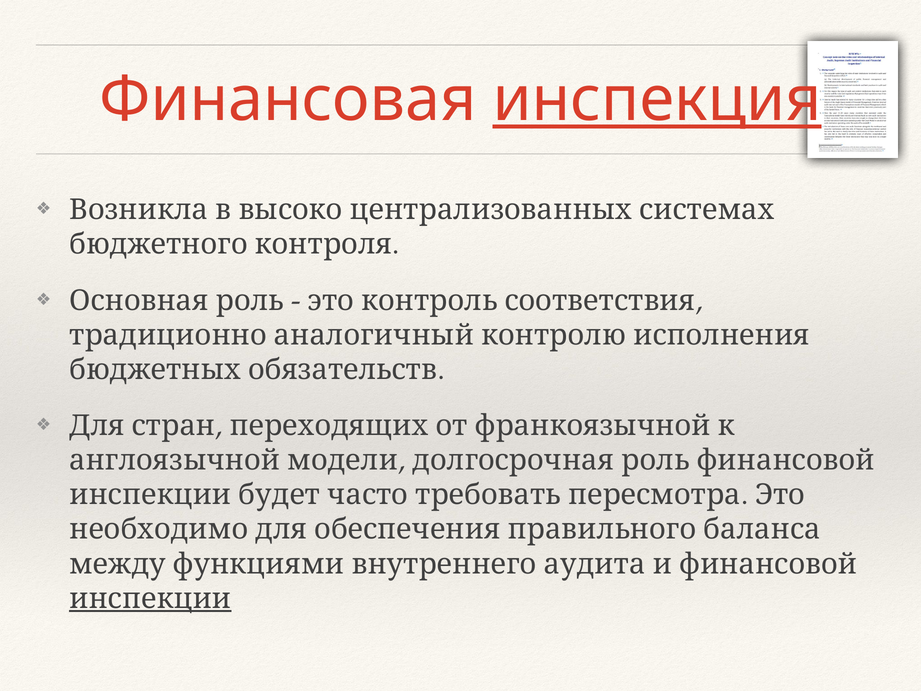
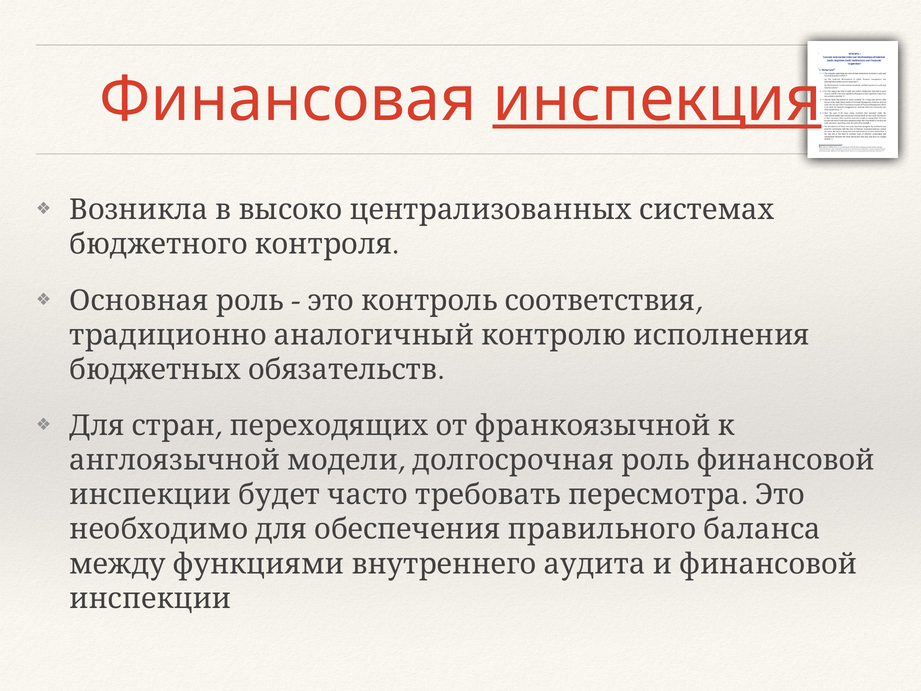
инспекции underline: present -> none
